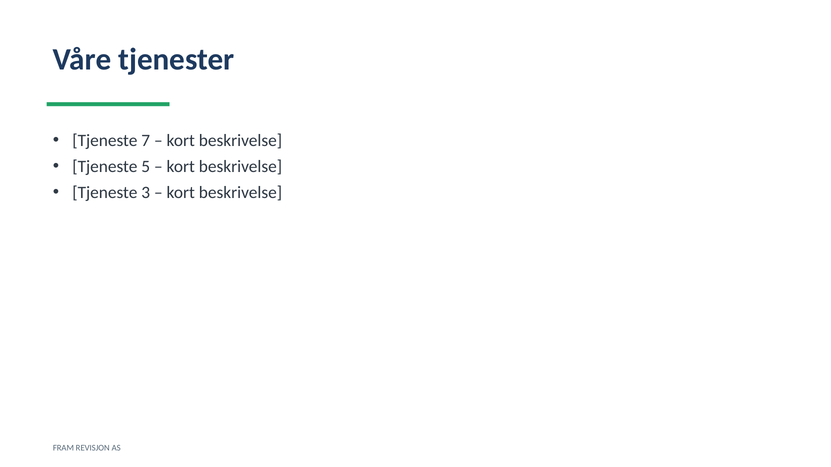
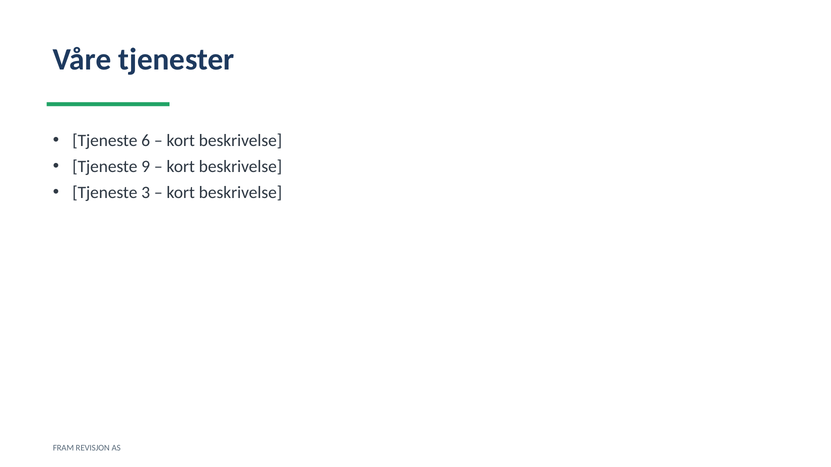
7: 7 -> 6
5: 5 -> 9
